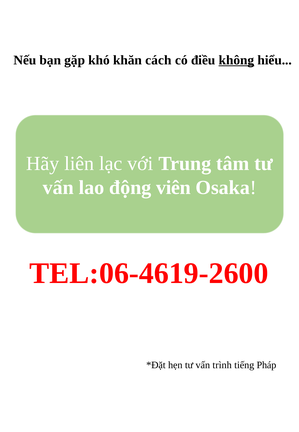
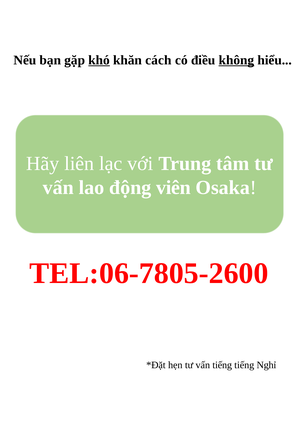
khó underline: none -> present
TEL:06-4619-2600: TEL:06-4619-2600 -> TEL:06-7805-2600
vấn trình: trình -> tiếng
Pháp: Pháp -> Nghỉ
